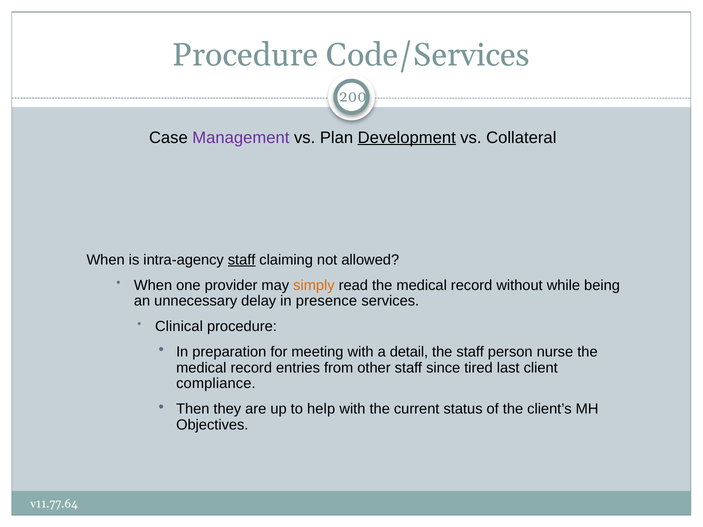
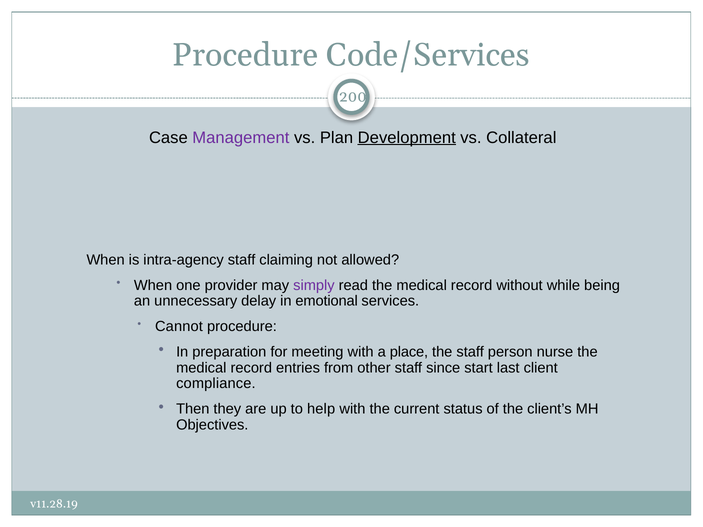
staff at (242, 260) underline: present -> none
simply colour: orange -> purple
presence: presence -> emotional
Clinical: Clinical -> Cannot
detail: detail -> place
tired: tired -> start
v11.77.64: v11.77.64 -> v11.28.19
